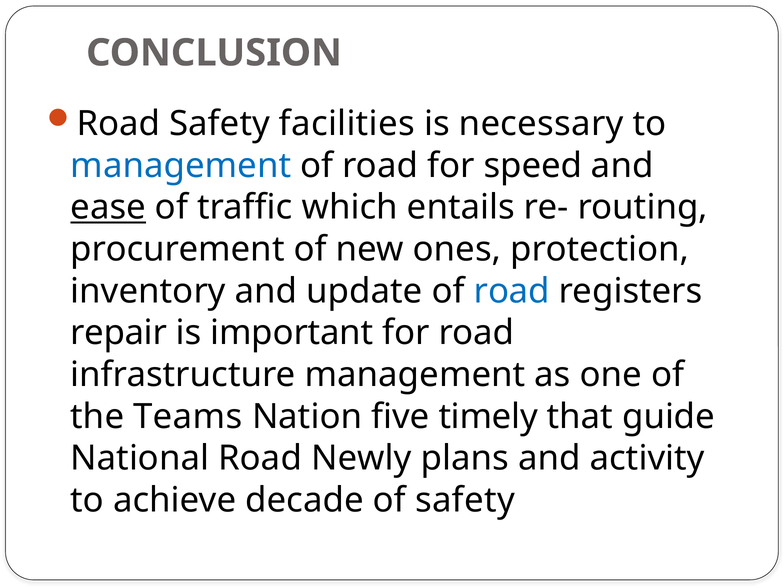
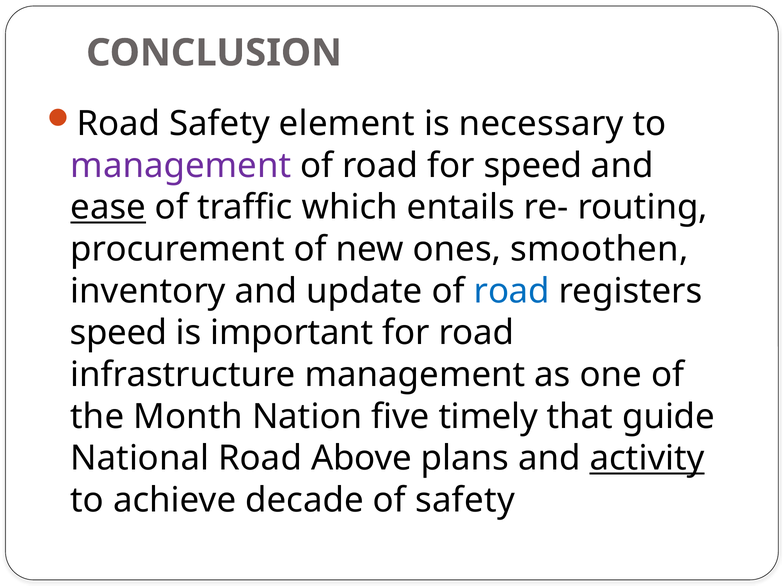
facilities: facilities -> element
management at (181, 166) colour: blue -> purple
protection: protection -> smoothen
repair at (119, 333): repair -> speed
Teams: Teams -> Month
Newly: Newly -> Above
activity underline: none -> present
